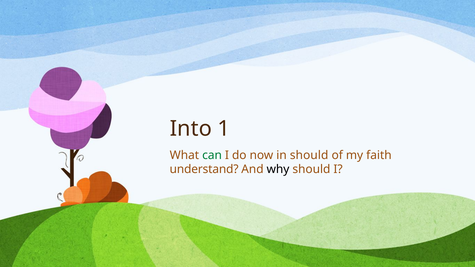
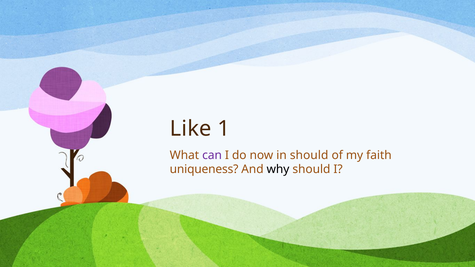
Into: Into -> Like
can colour: green -> purple
understand: understand -> uniqueness
